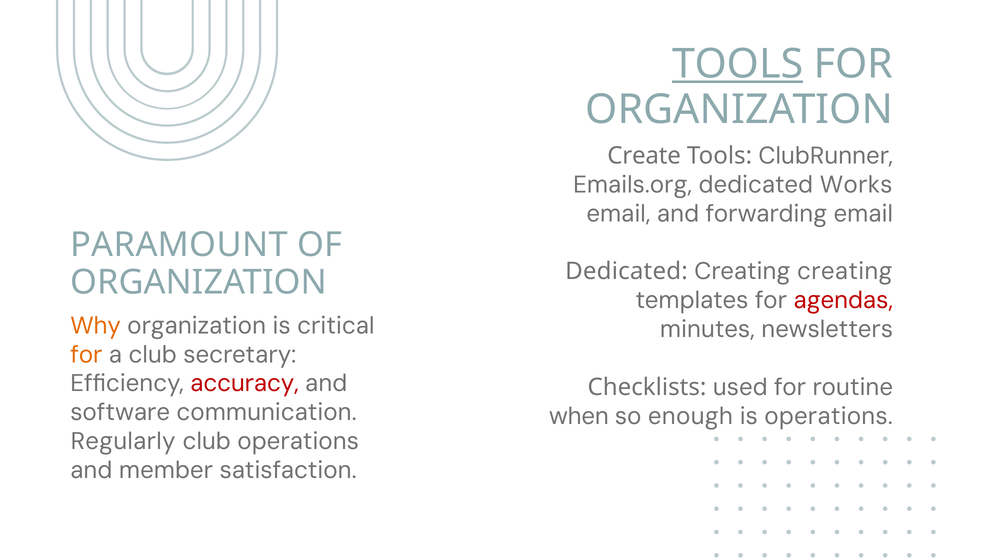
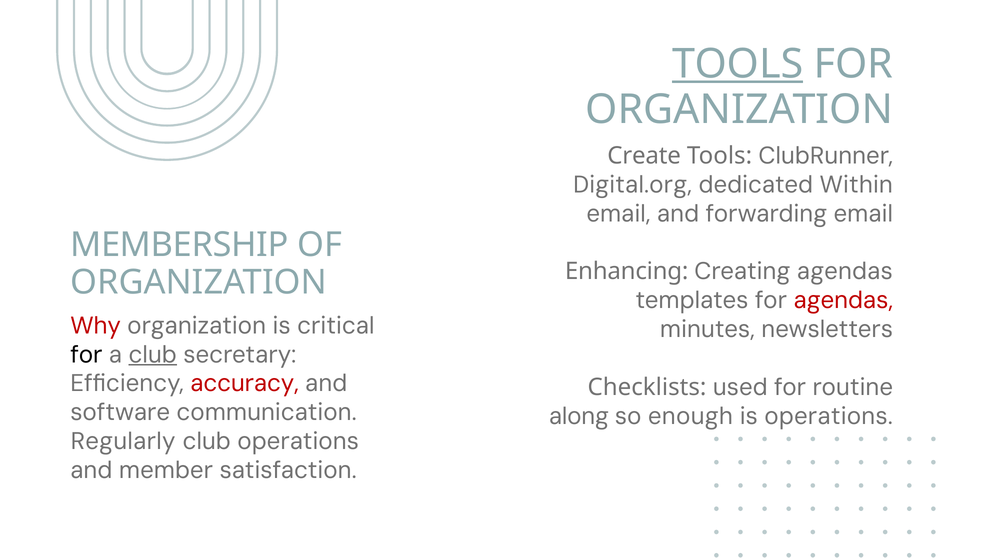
Emails.org: Emails.org -> Digital.org
Works: Works -> Within
PARAMOUNT: PARAMOUNT -> MEMBERSHIP
Dedicated at (626, 271): Dedicated -> Enhancing
Creating creating: creating -> agendas
Why colour: orange -> red
for at (86, 355) colour: orange -> black
club at (153, 355) underline: none -> present
when: when -> along
